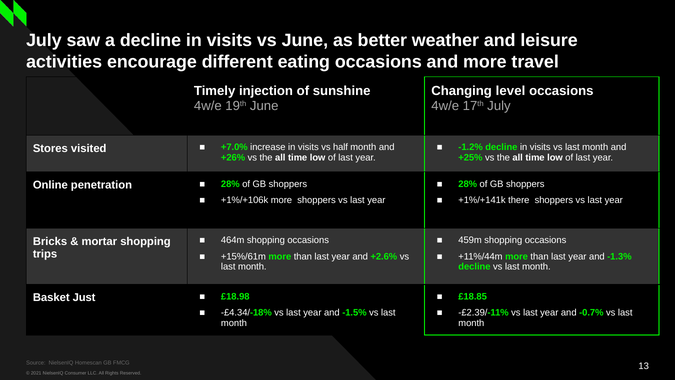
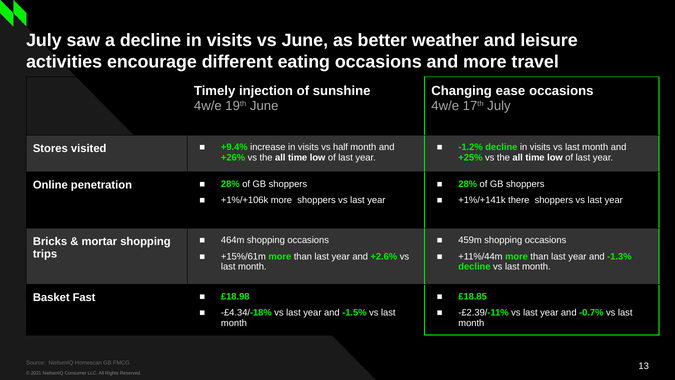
level: level -> ease
+7.0%: +7.0% -> +9.4%
Just: Just -> Fast
